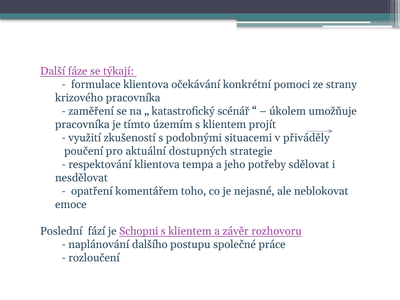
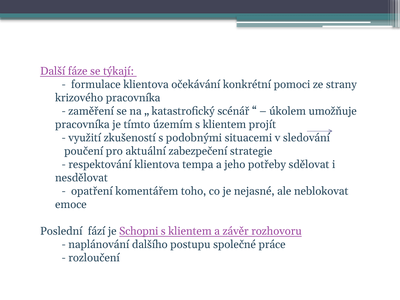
přiváděly: přiváděly -> sledování
dostupných: dostupných -> zabezpečení
